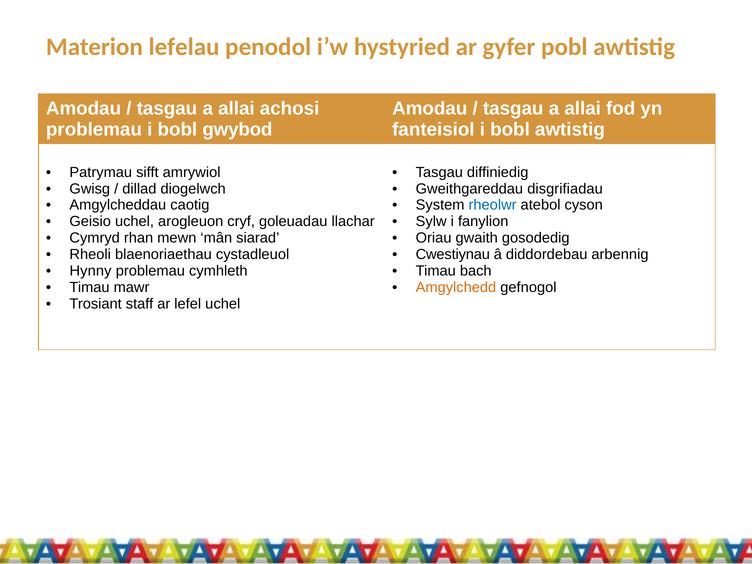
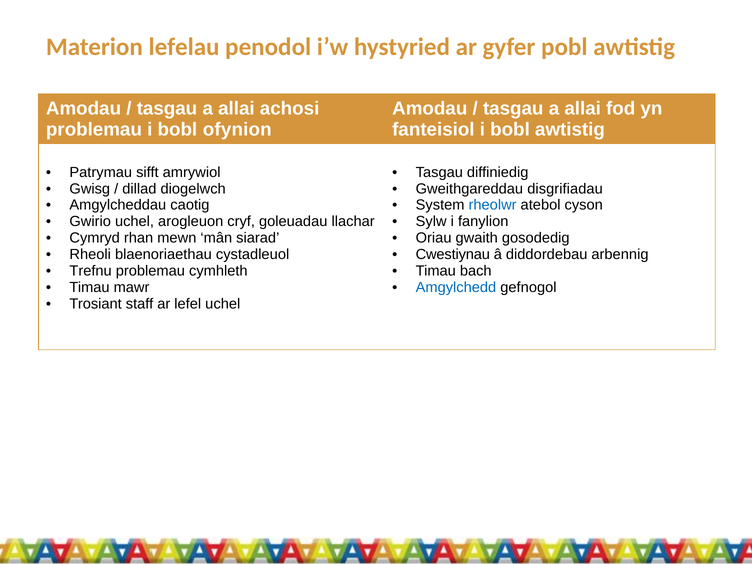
gwybod: gwybod -> ofynion
Geisio: Geisio -> Gwirio
Hynny: Hynny -> Trefnu
Amgylchedd colour: orange -> blue
